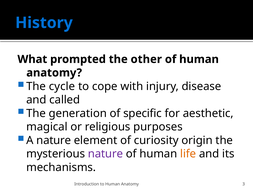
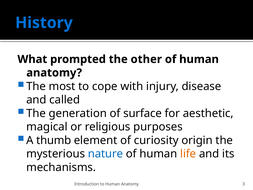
cycle: cycle -> most
specific: specific -> surface
A nature: nature -> thumb
nature at (105, 154) colour: purple -> blue
